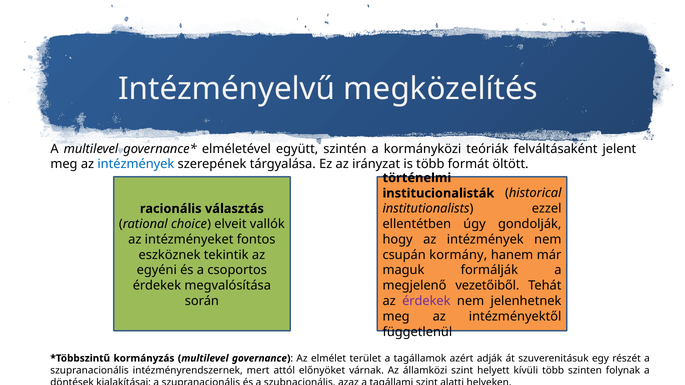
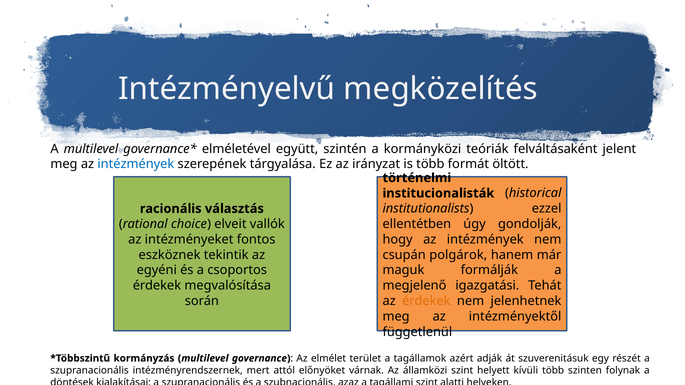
kormány: kormány -> polgárok
vezetőiből: vezetőiből -> igazgatási
érdekek at (426, 301) colour: purple -> orange
